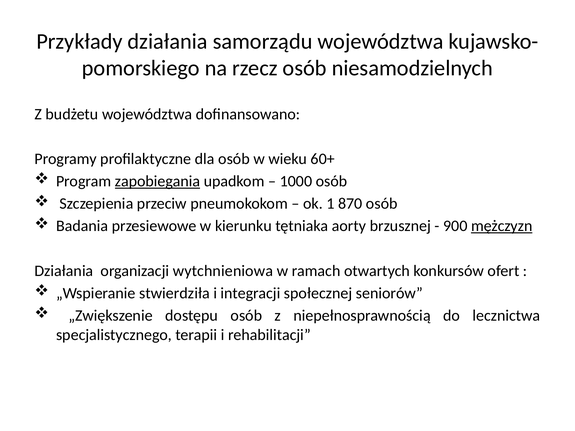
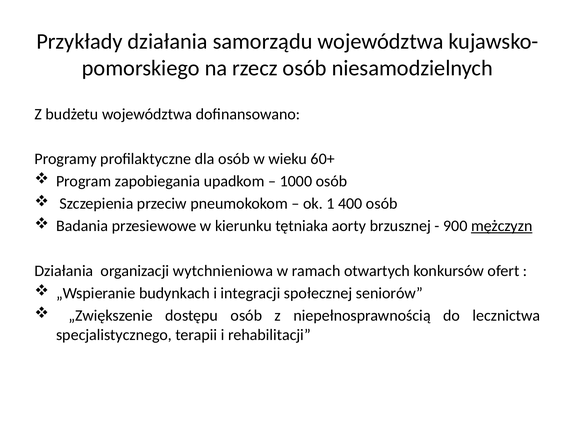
zapobiegania underline: present -> none
870: 870 -> 400
stwierdziła: stwierdziła -> budynkach
